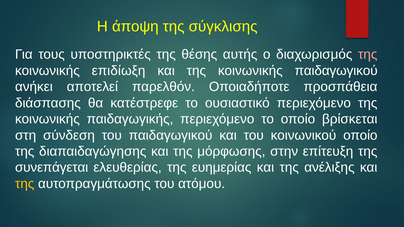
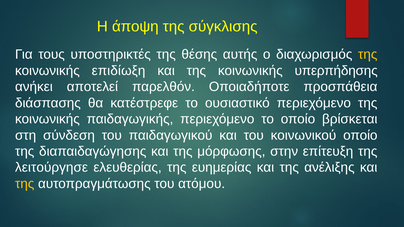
της at (368, 54) colour: pink -> yellow
κοινωνικής παιδαγωγικού: παιδαγωγικού -> υπερπήδησης
συνεπάγεται: συνεπάγεται -> λειτούργησε
